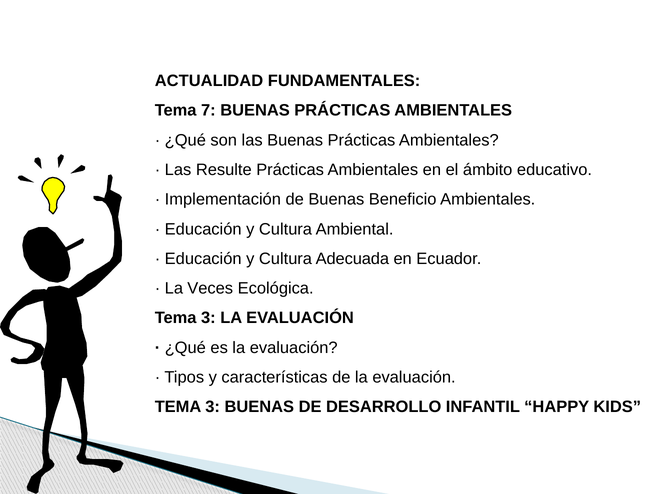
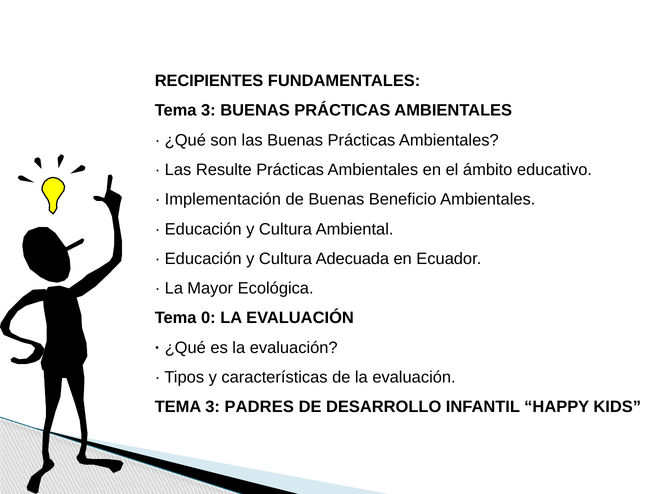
ACTUALIDAD: ACTUALIDAD -> RECIPIENTES
7 at (208, 111): 7 -> 3
Veces: Veces -> Mayor
3 at (208, 318): 3 -> 0
3 BUENAS: BUENAS -> PADRES
